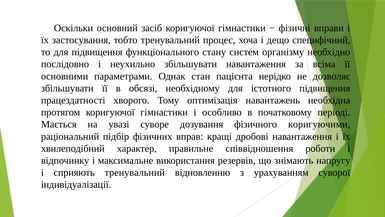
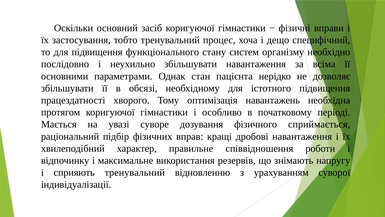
коригуючими: коригуючими -> сприймається
